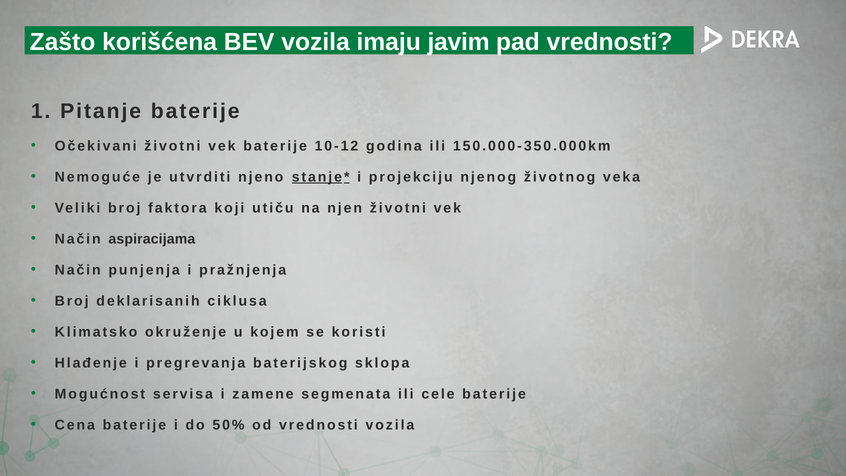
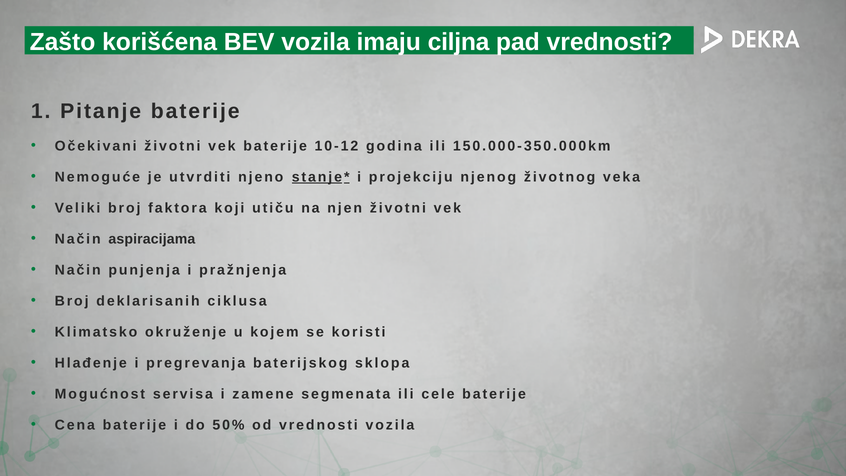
javim: javim -> ciljna
